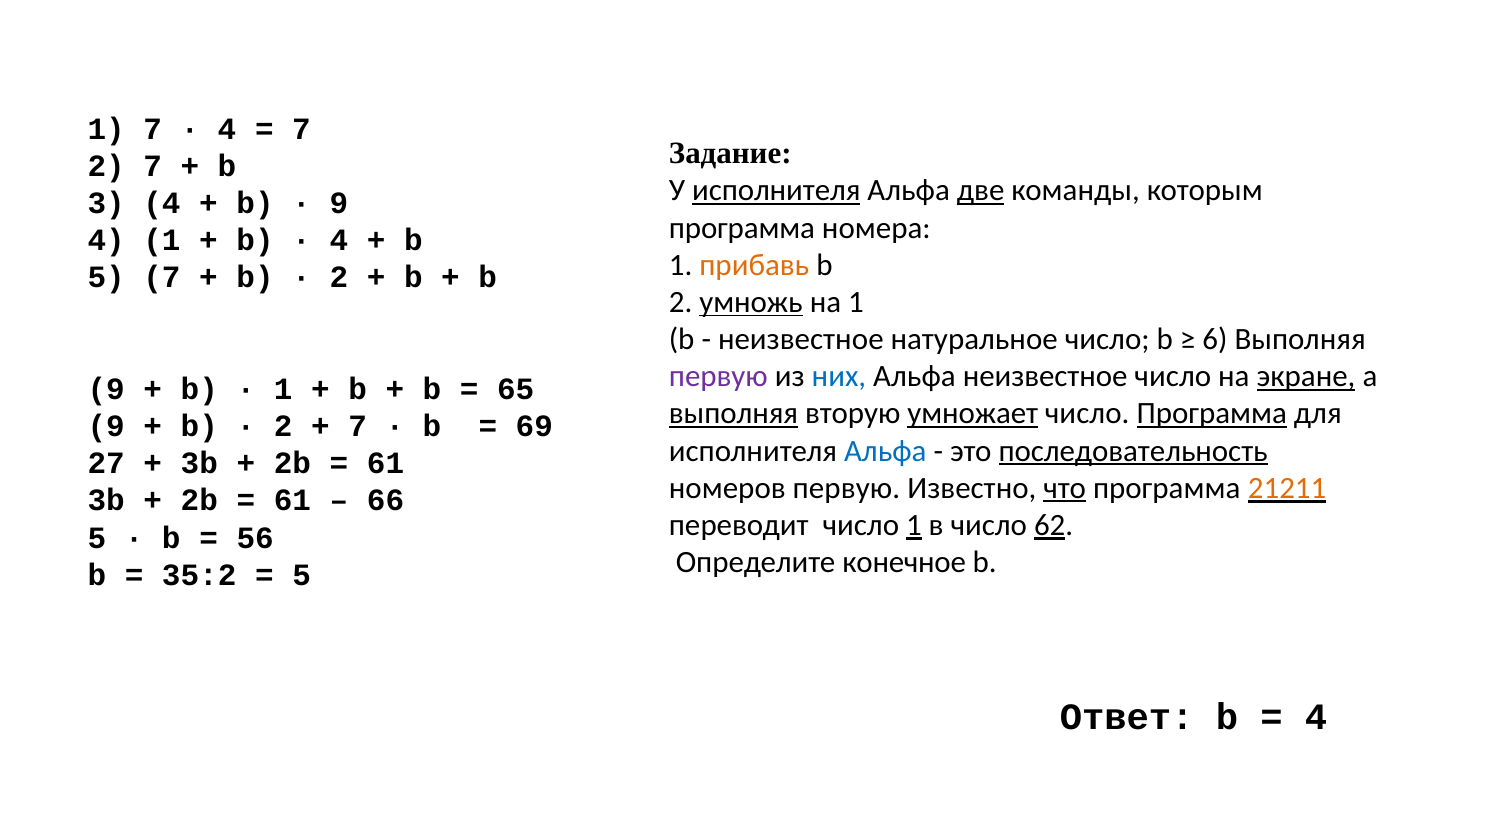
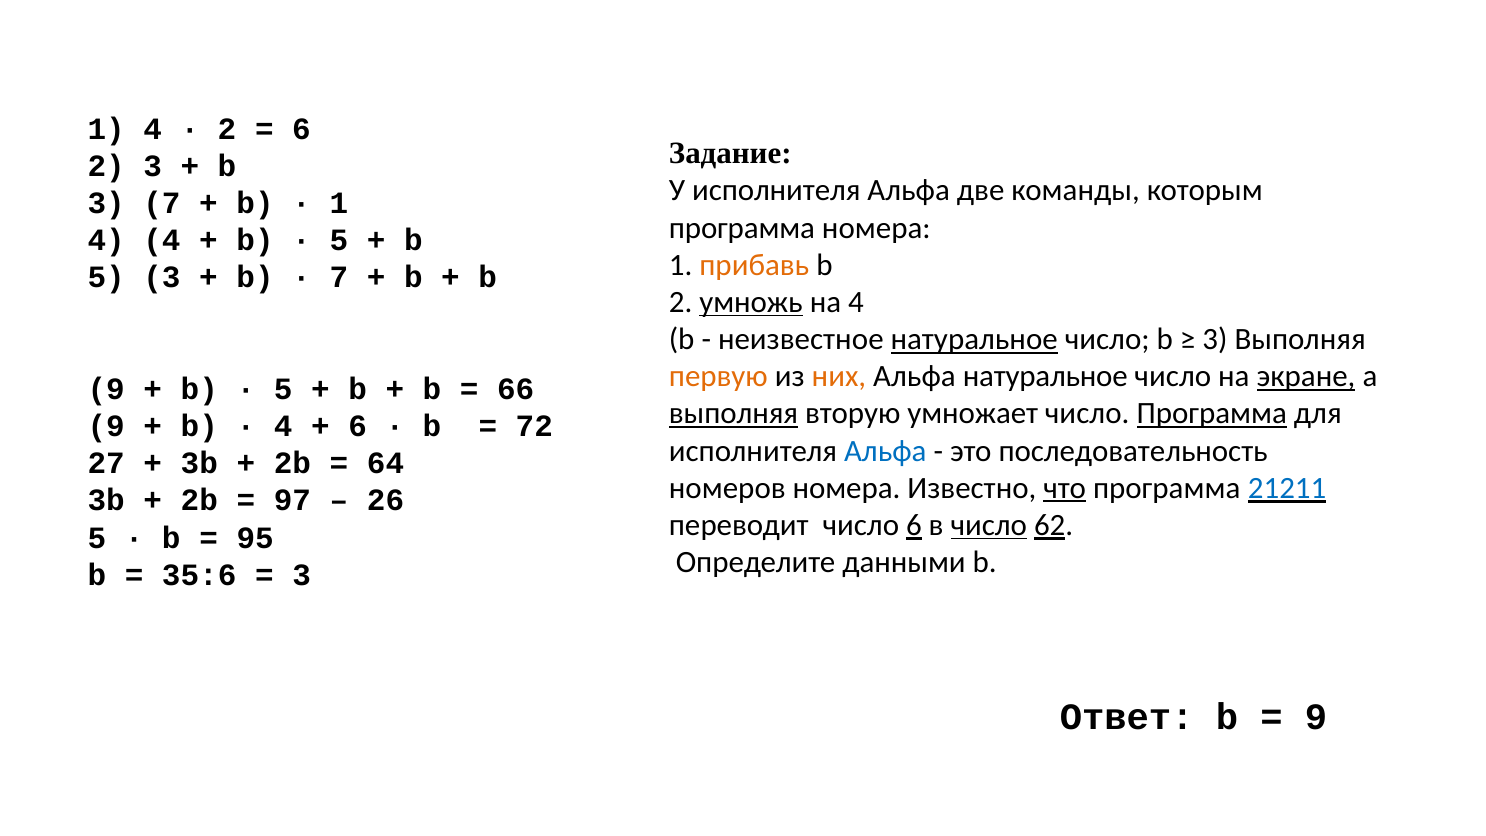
7 at (153, 129): 7 -> 4
4 at (227, 129): 4 -> 2
7 at (302, 129): 7 -> 6
2 7: 7 -> 3
исполнителя at (776, 191) underline: present -> none
две underline: present -> none
3 4: 4 -> 7
9 at (339, 203): 9 -> 1
1 at (162, 240): 1 -> 4
4 at (339, 240): 4 -> 5
5 7: 7 -> 3
2 at (339, 278): 2 -> 7
на 1: 1 -> 4
натуральное at (974, 339) underline: none -> present
6 at (1215, 339): 6 -> 3
первую at (718, 376) colour: purple -> orange
них colour: blue -> orange
Альфа неизвестное: неизвестное -> натуральное
1 at (283, 389): 1 -> 5
65: 65 -> 66
умножает underline: present -> none
2 at (283, 426): 2 -> 4
7 at (358, 426): 7 -> 6
69: 69 -> 72
последовательность underline: present -> none
61 at (386, 463): 61 -> 64
номеров первую: первую -> номера
21211 colour: orange -> blue
61 at (292, 501): 61 -> 97
66: 66 -> 26
число 1: 1 -> 6
число at (989, 525) underline: none -> present
56: 56 -> 95
конечное: конечное -> данными
35:2: 35:2 -> 35:6
5 at (302, 575): 5 -> 3
4 at (1316, 717): 4 -> 9
